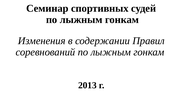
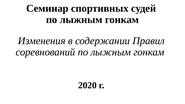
2013: 2013 -> 2020
